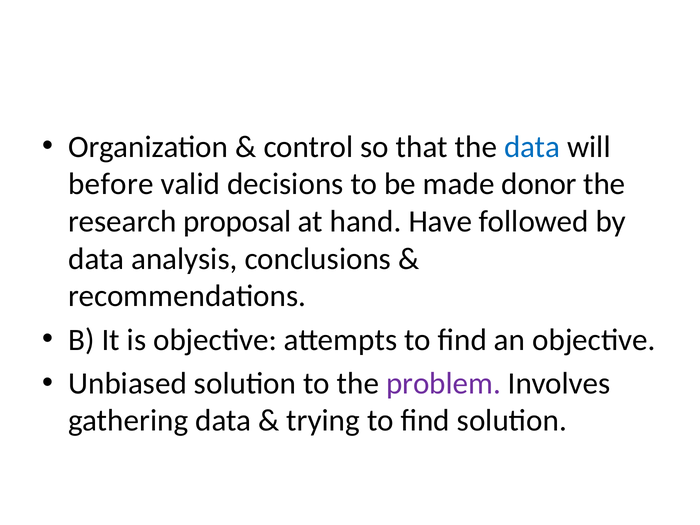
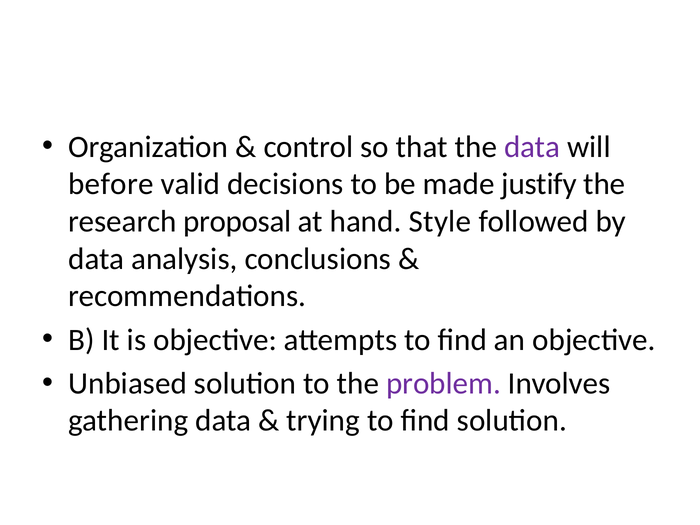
data at (532, 147) colour: blue -> purple
donor: donor -> justify
Have: Have -> Style
